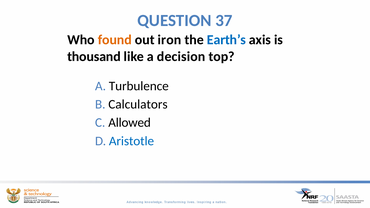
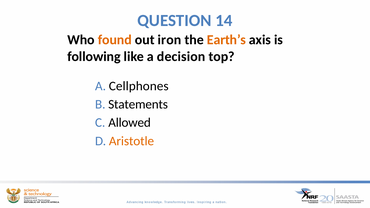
37: 37 -> 14
Earth’s colour: blue -> orange
thousand: thousand -> following
Turbulence: Turbulence -> Cellphones
Calculators: Calculators -> Statements
Aristotle colour: blue -> orange
